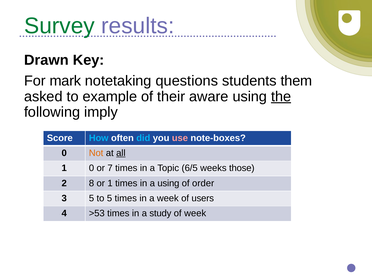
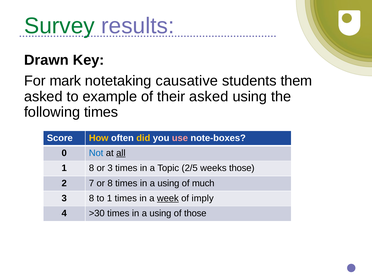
questions: questions -> causative
their aware: aware -> asked
the underline: present -> none
following imply: imply -> times
How colour: light blue -> yellow
did colour: light blue -> yellow
Not colour: orange -> blue
1 0: 0 -> 8
or 7: 7 -> 3
6/5: 6/5 -> 2/5
8: 8 -> 7
or 1: 1 -> 8
order: order -> much
3 5: 5 -> 8
to 5: 5 -> 1
week at (168, 198) underline: none -> present
users: users -> imply
>53: >53 -> >30
study at (160, 213): study -> using
of week: week -> those
